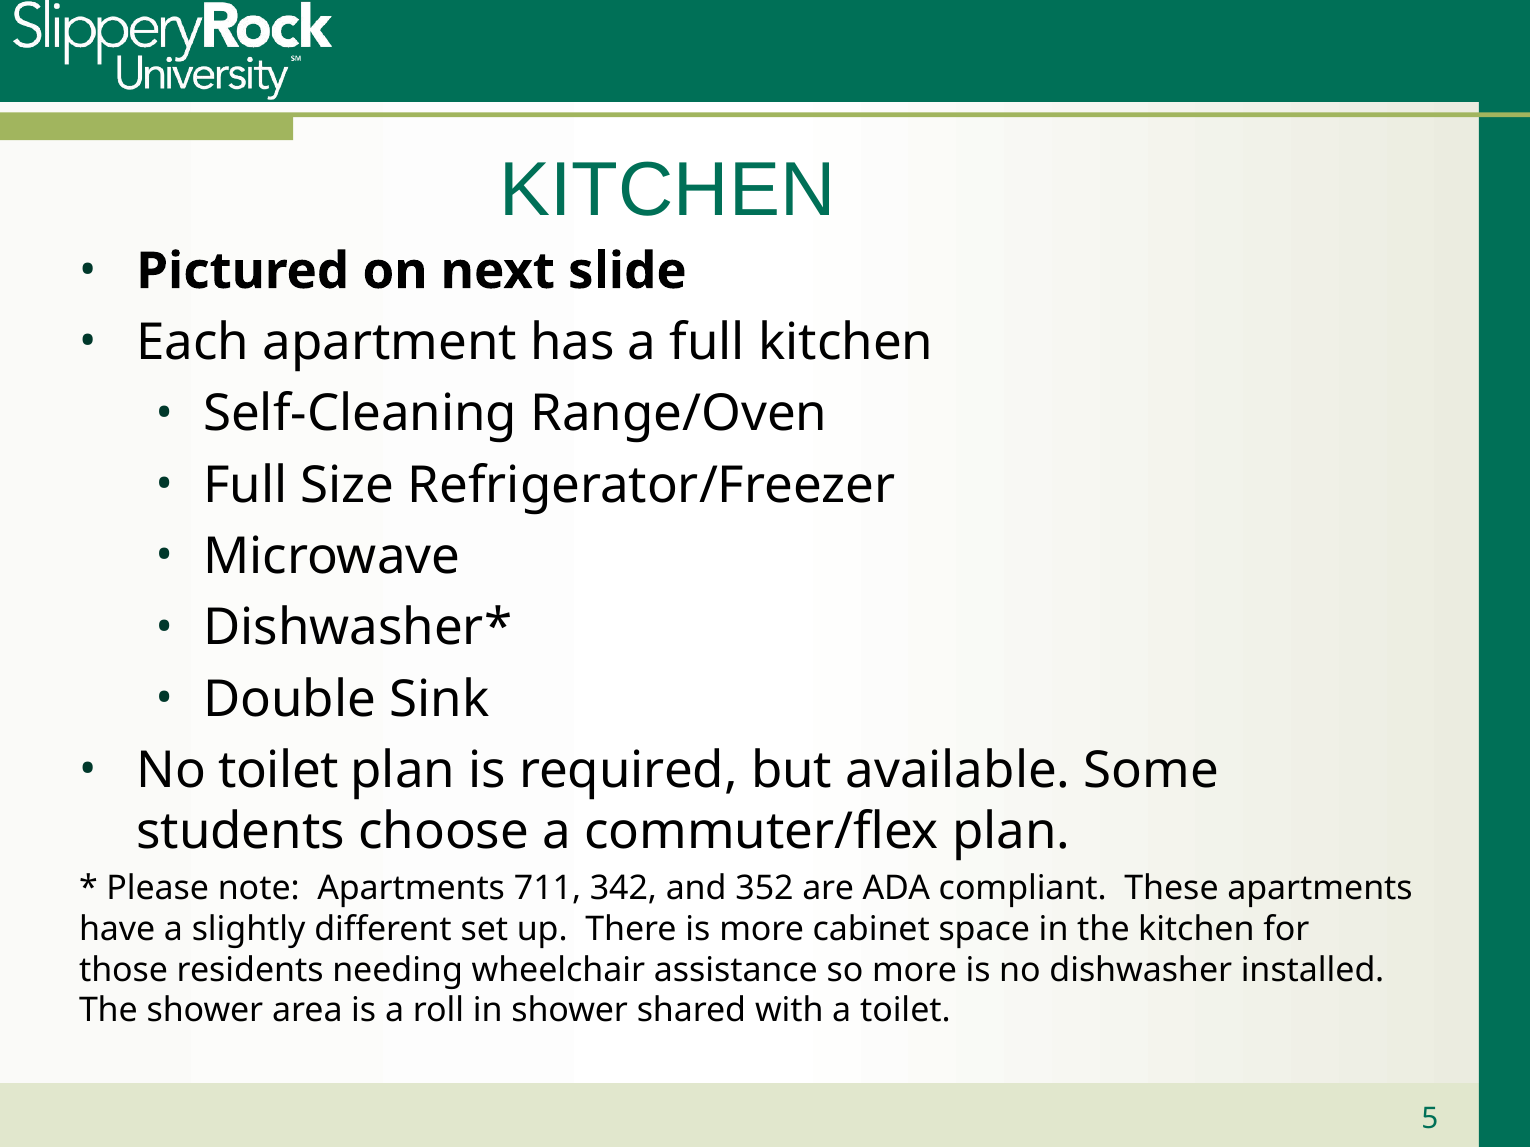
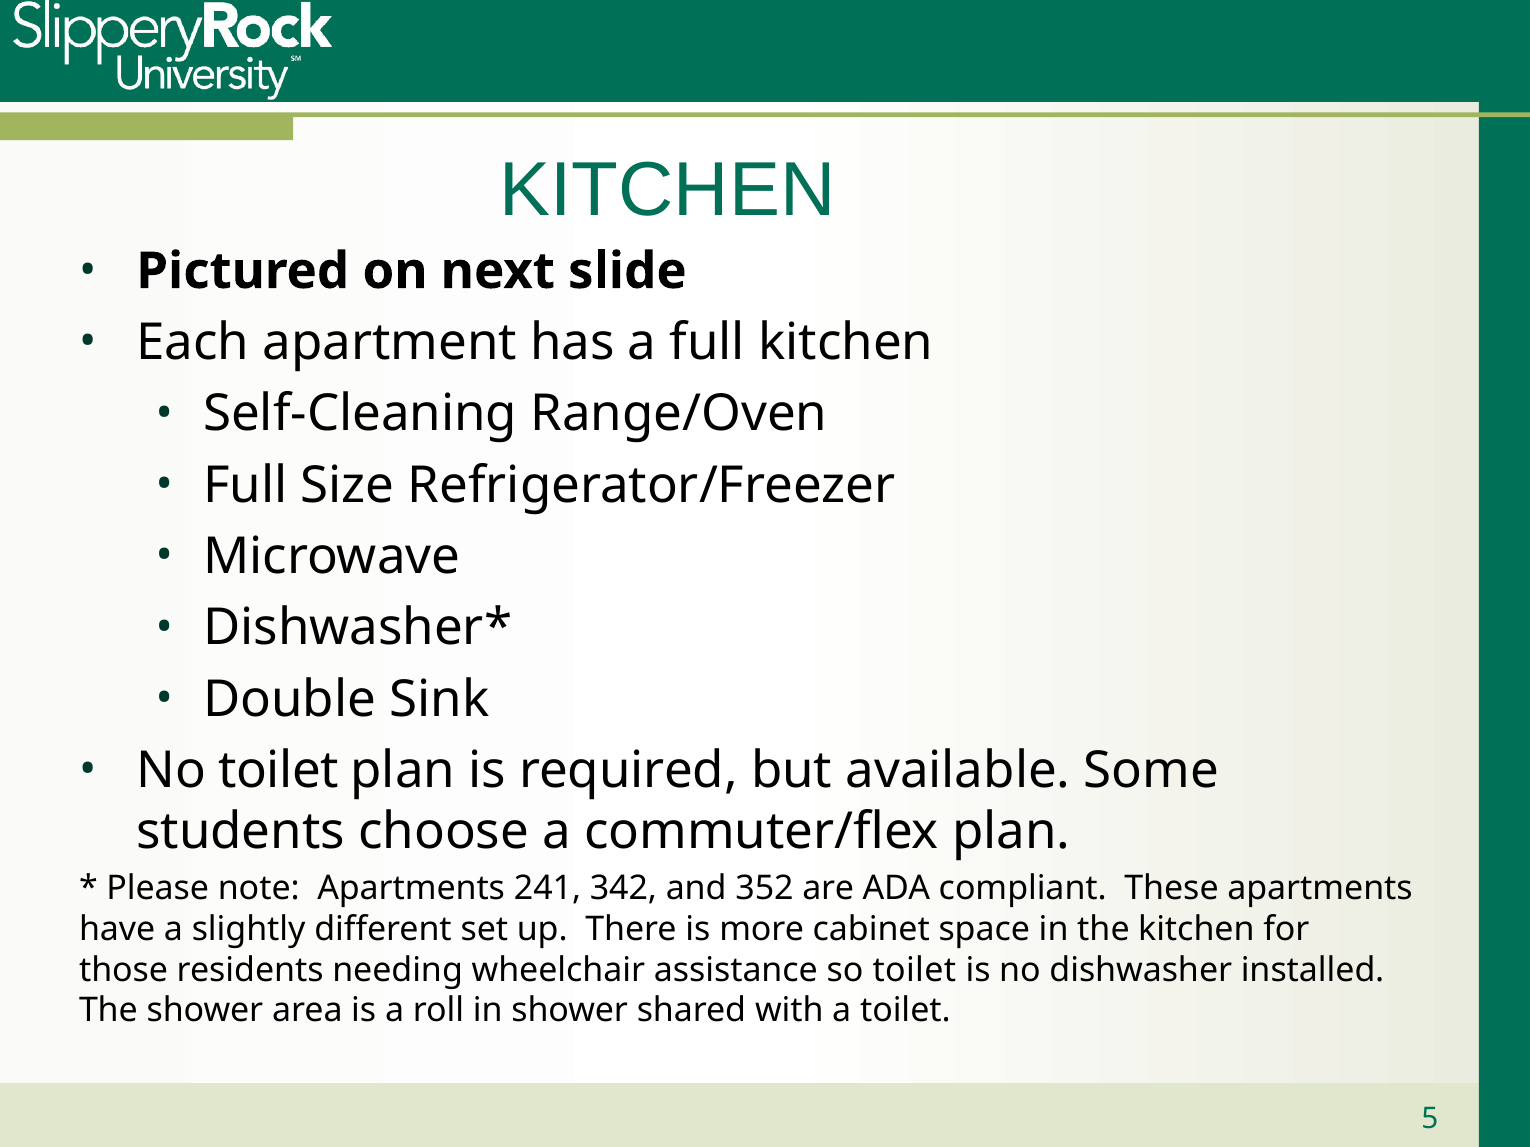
711: 711 -> 241
so more: more -> toilet
